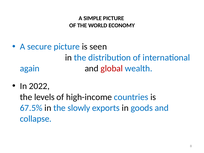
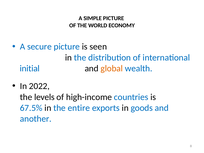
again: again -> initial
global colour: red -> orange
slowly: slowly -> entire
collapse: collapse -> another
